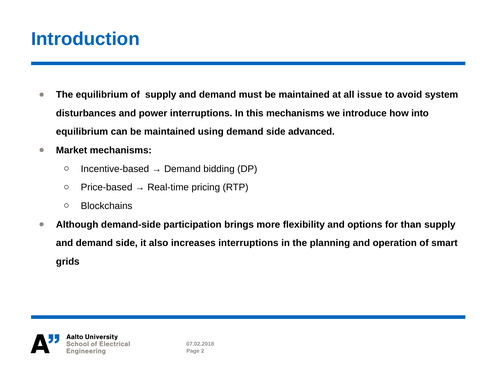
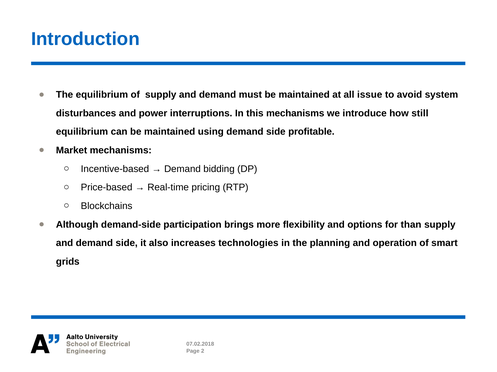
into: into -> still
advanced: advanced -> profitable
increases interruptions: interruptions -> technologies
